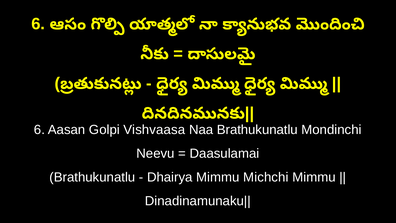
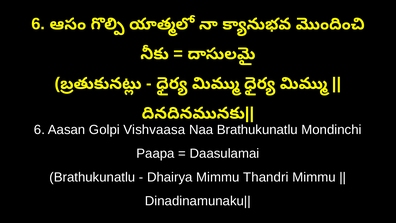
Neevu: Neevu -> Paapa
Michchi: Michchi -> Thandri
